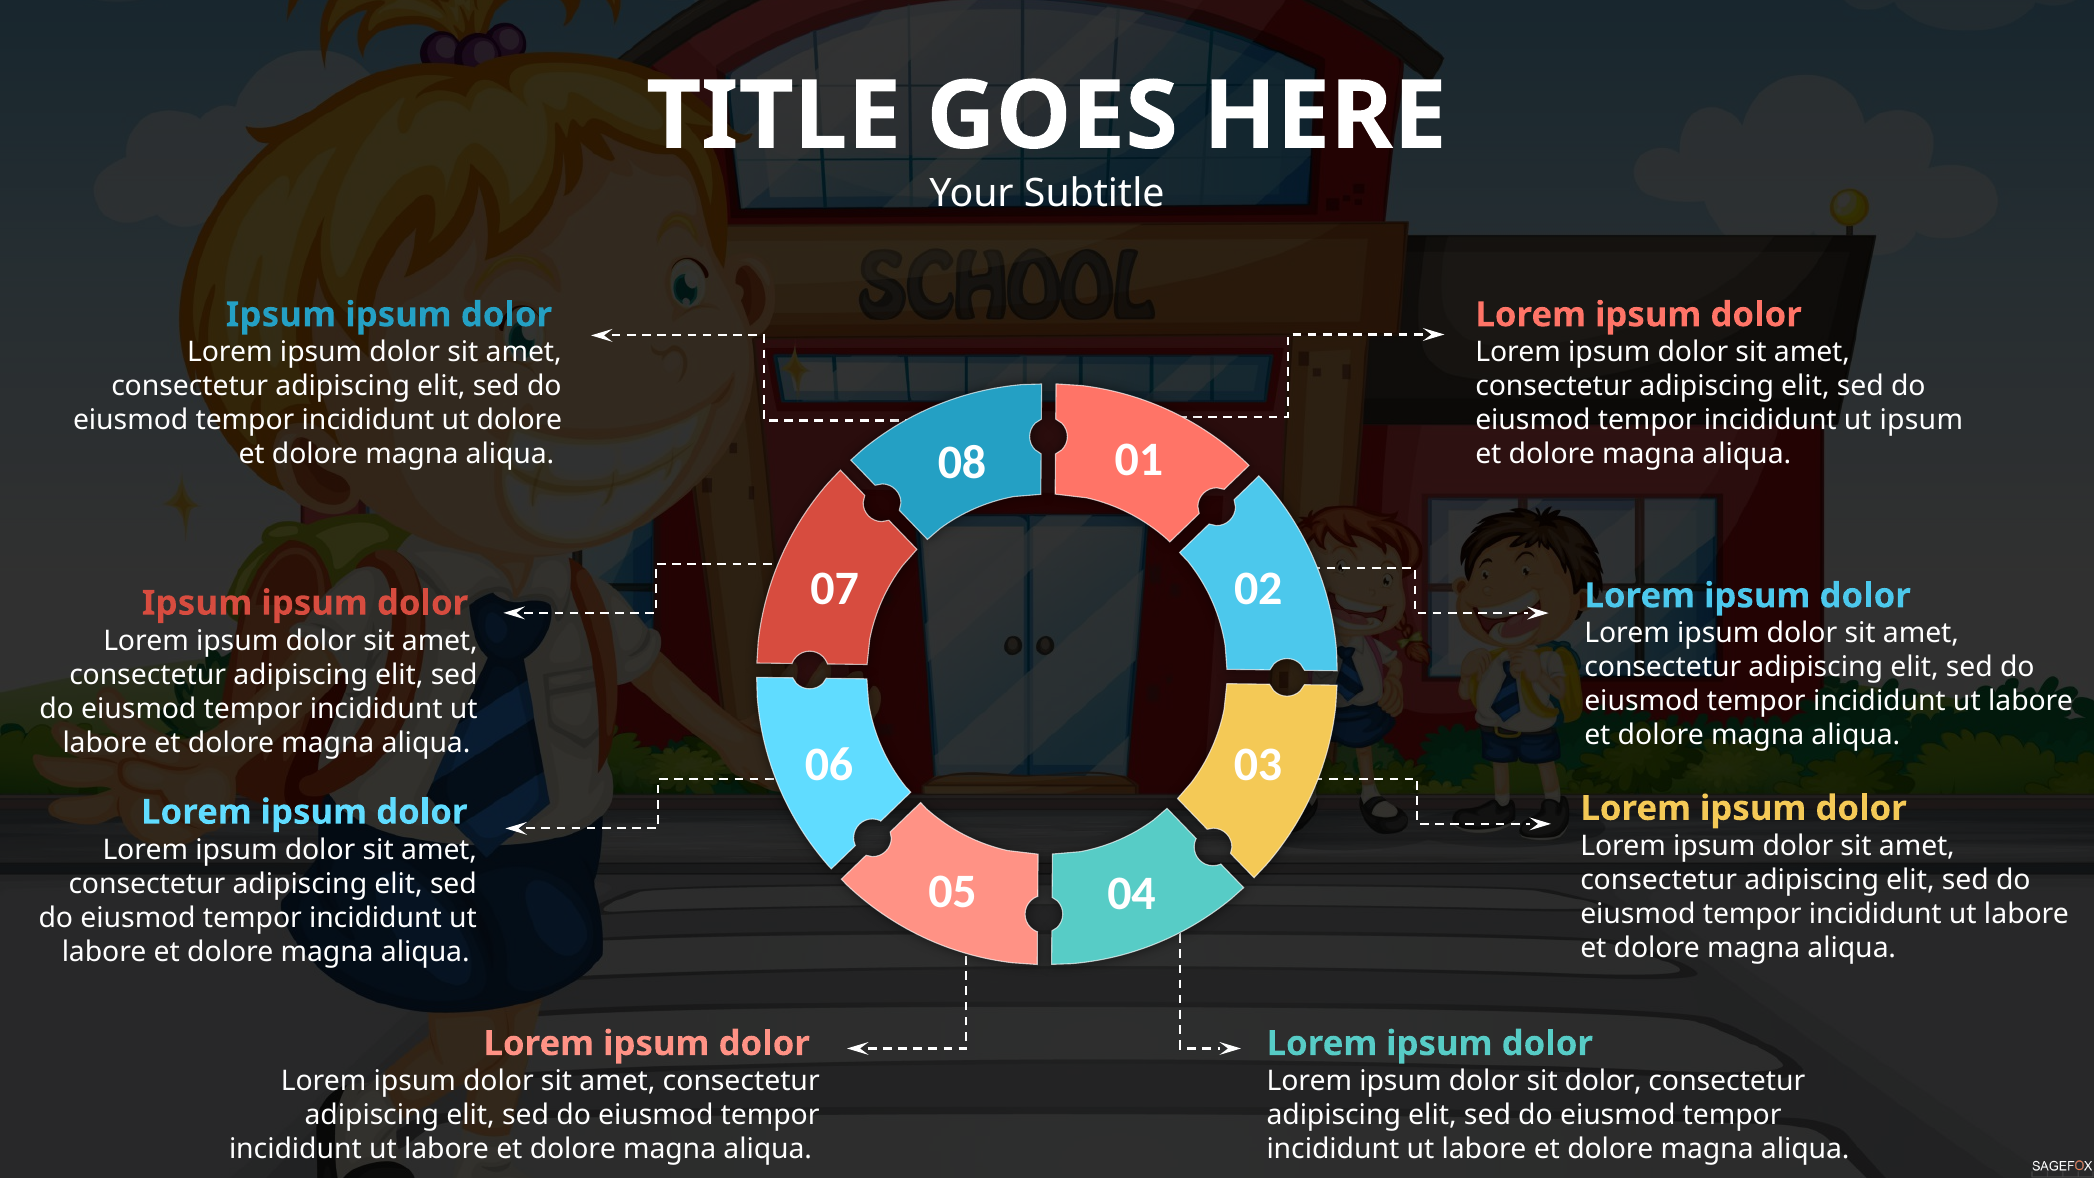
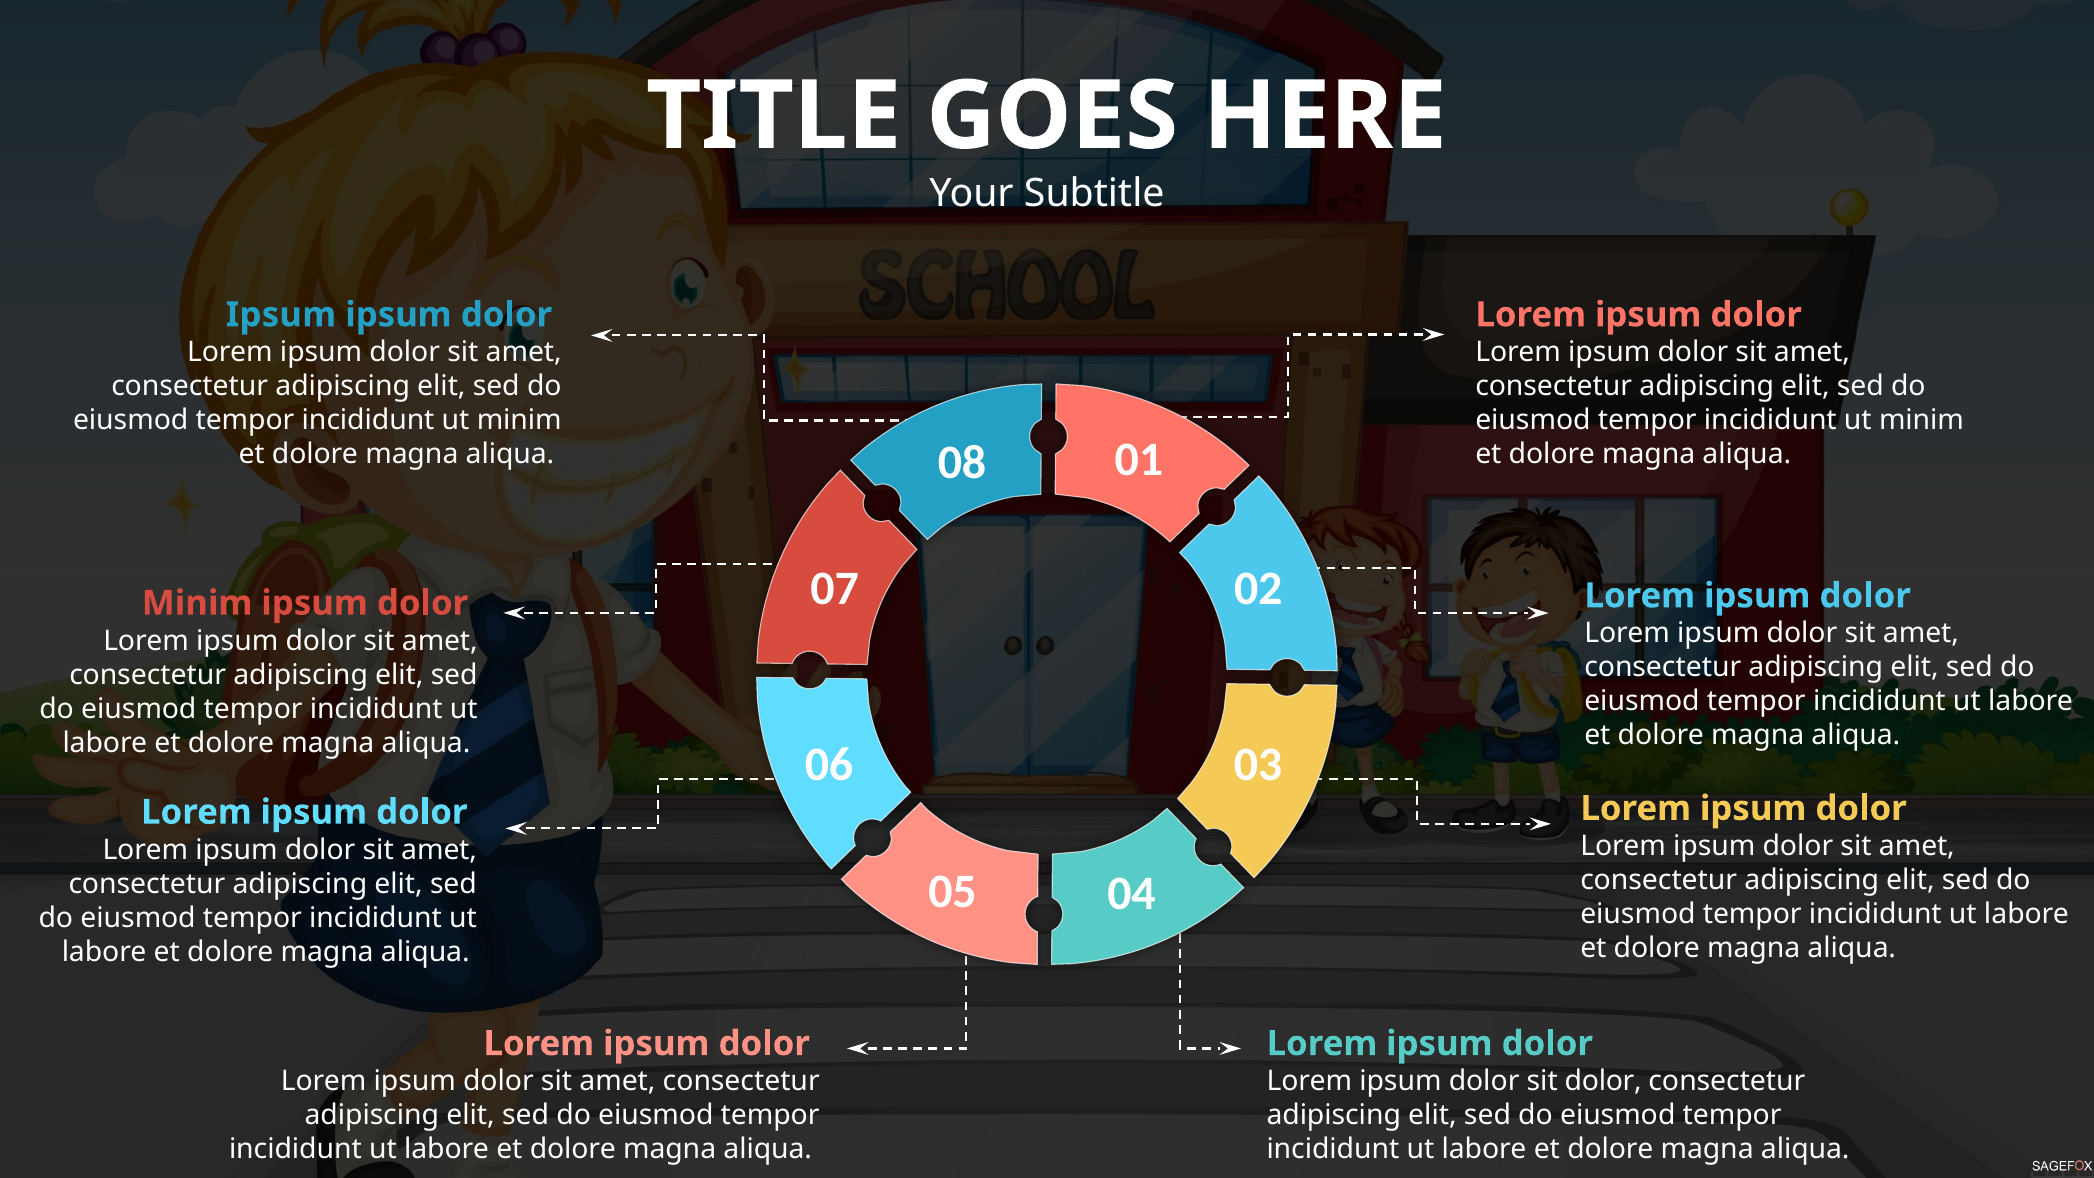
dolore at (519, 420): dolore -> minim
ipsum at (1921, 420): ipsum -> minim
Ipsum at (197, 603): Ipsum -> Minim
